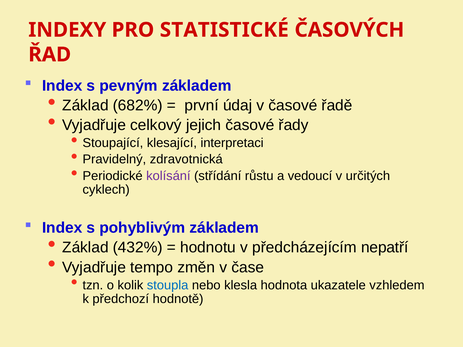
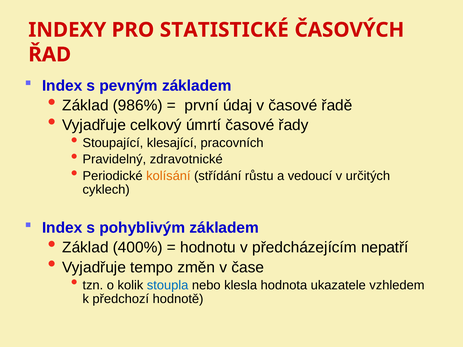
682%: 682% -> 986%
jejich: jejich -> úmrtí
interpretaci: interpretaci -> pracovních
zdravotnická: zdravotnická -> zdravotnické
kolísání colour: purple -> orange
432%: 432% -> 400%
